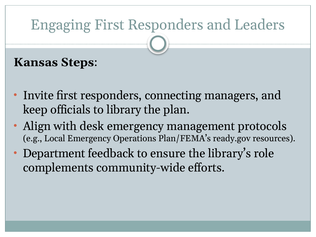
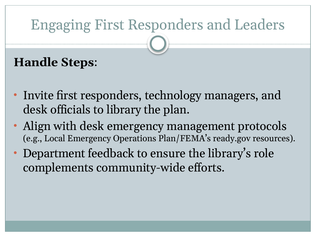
Kansas: Kansas -> Handle
connecting: connecting -> technology
keep at (35, 110): keep -> desk
